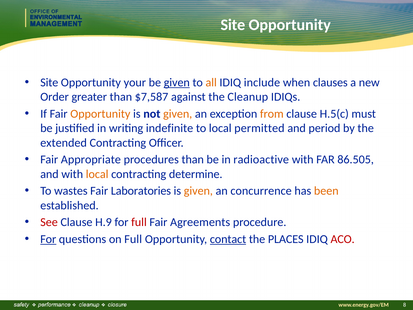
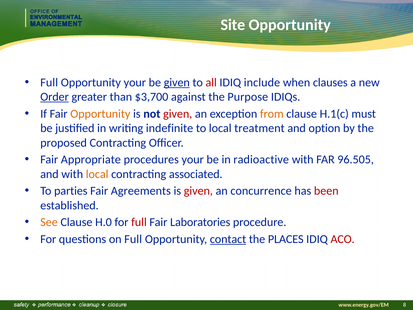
Site at (49, 82): Site -> Full
all colour: orange -> red
Order underline: none -> present
$7,587: $7,587 -> $3,700
Cleanup: Cleanup -> Purpose
given at (178, 114) colour: orange -> red
H.5(c: H.5(c -> H.1(c
permitted: permitted -> treatment
period: period -> option
extended: extended -> proposed
procedures than: than -> your
86.505: 86.505 -> 96.505
determine: determine -> associated
wastes: wastes -> parties
Laboratories: Laboratories -> Agreements
given at (198, 191) colour: orange -> red
been colour: orange -> red
See colour: red -> orange
H.9: H.9 -> H.0
Agreements: Agreements -> Laboratories
For at (48, 239) underline: present -> none
